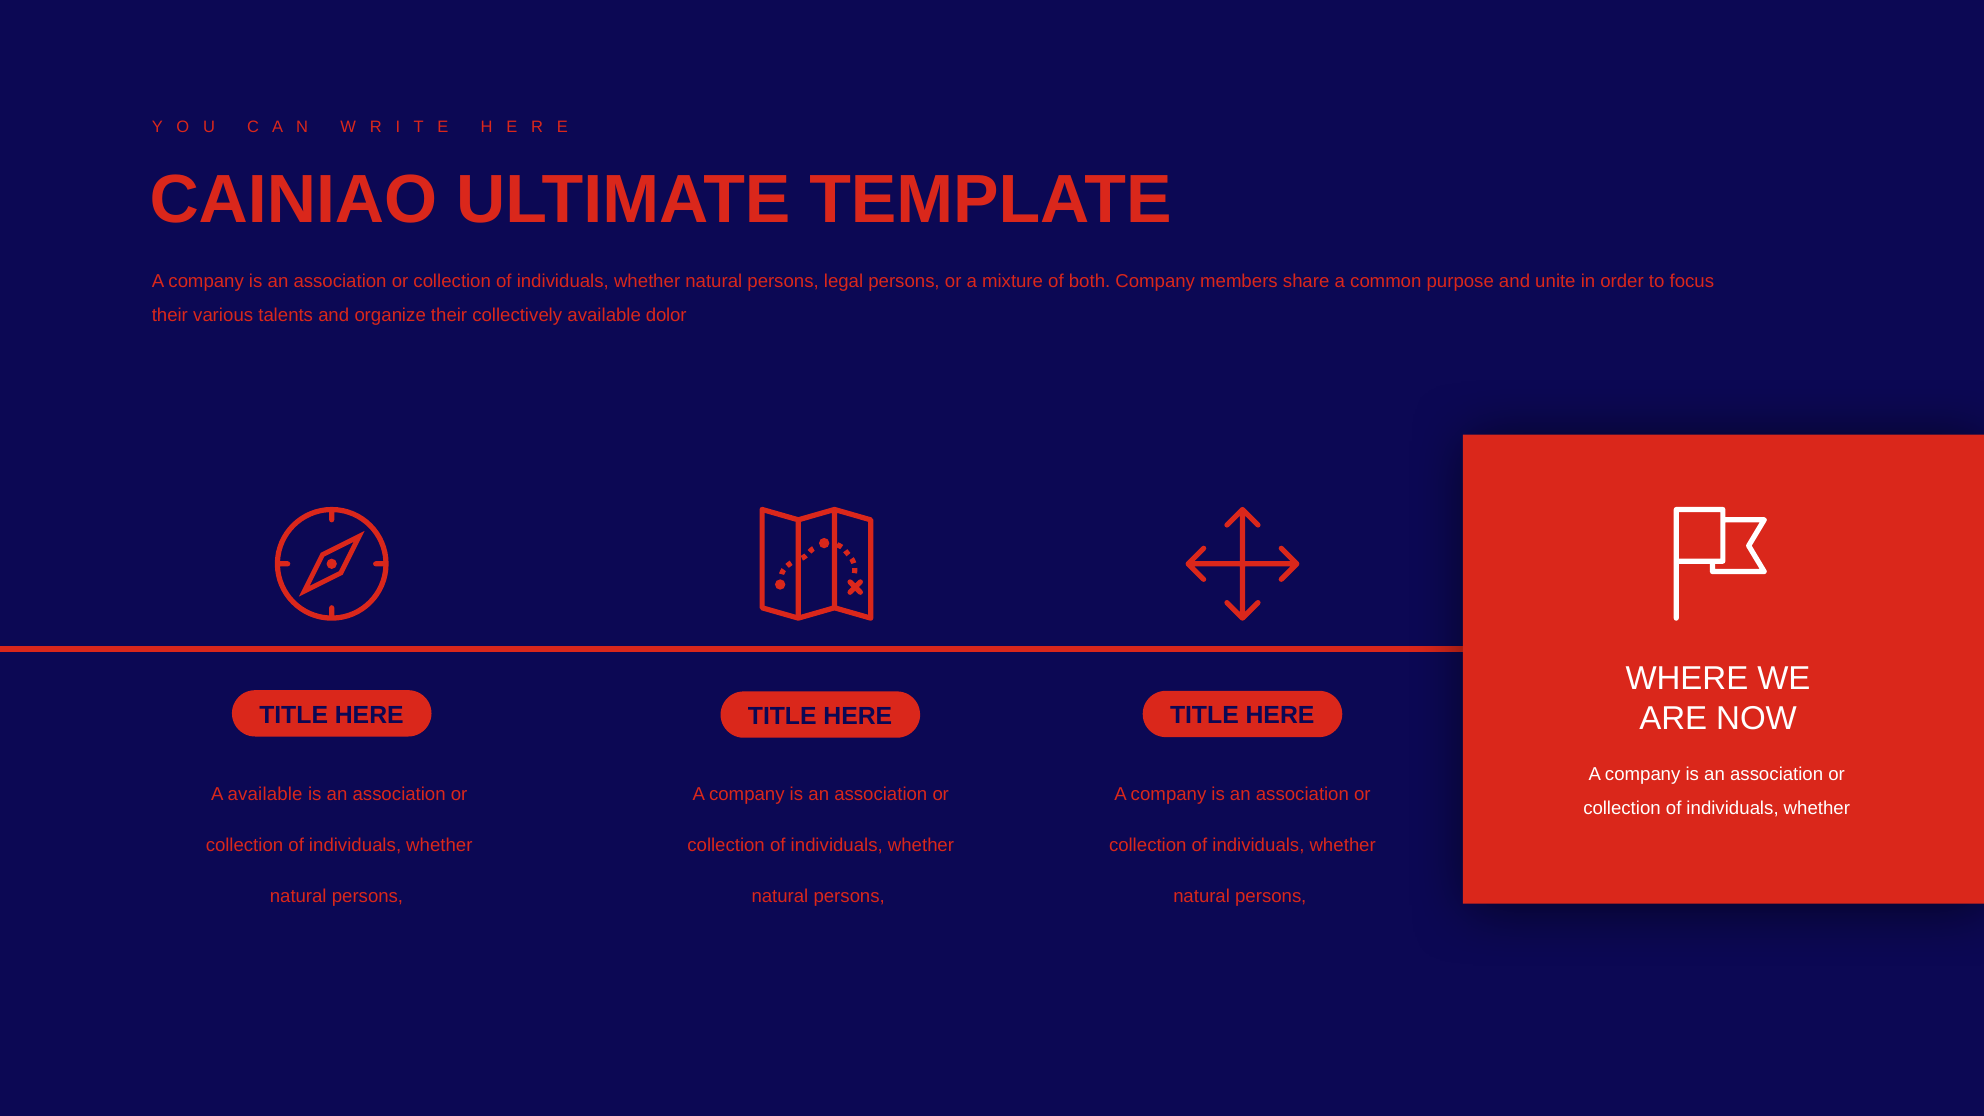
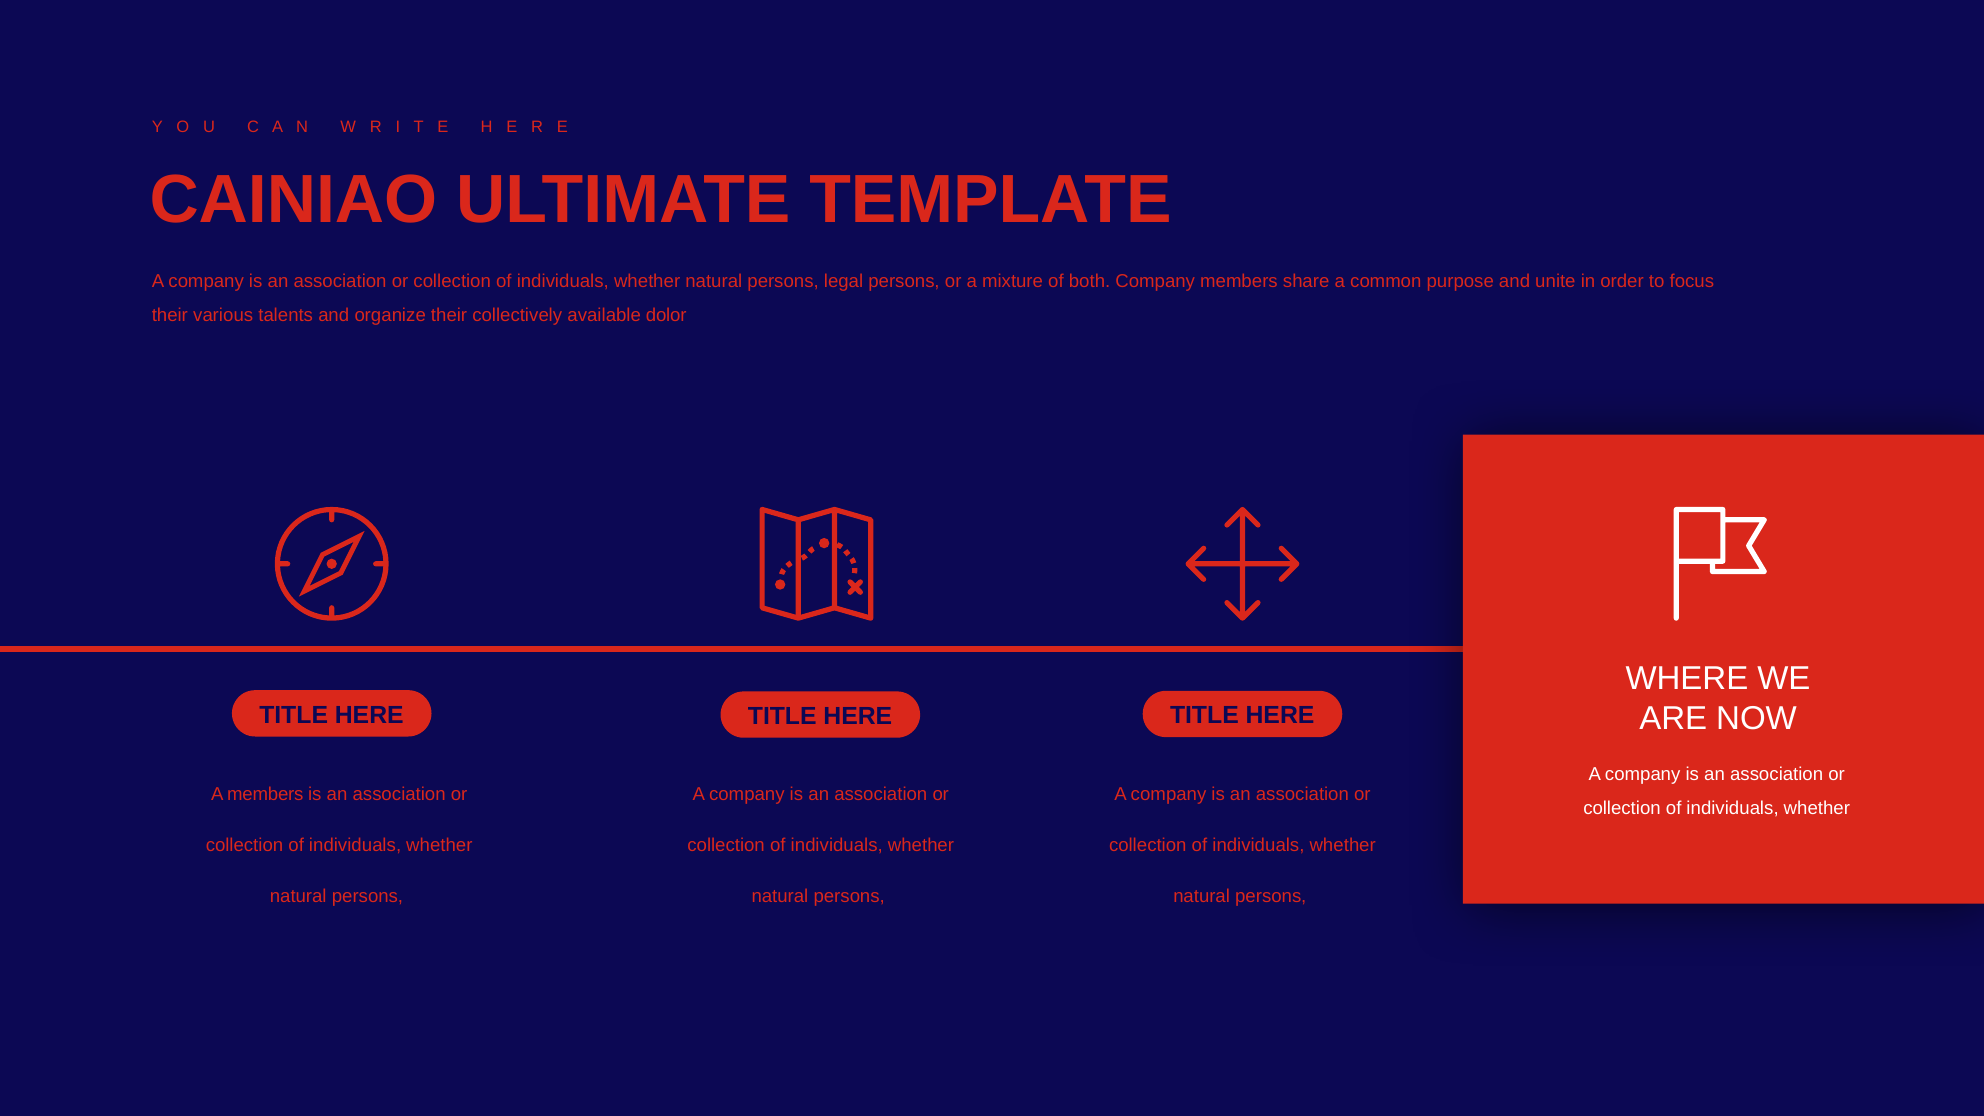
A available: available -> members
